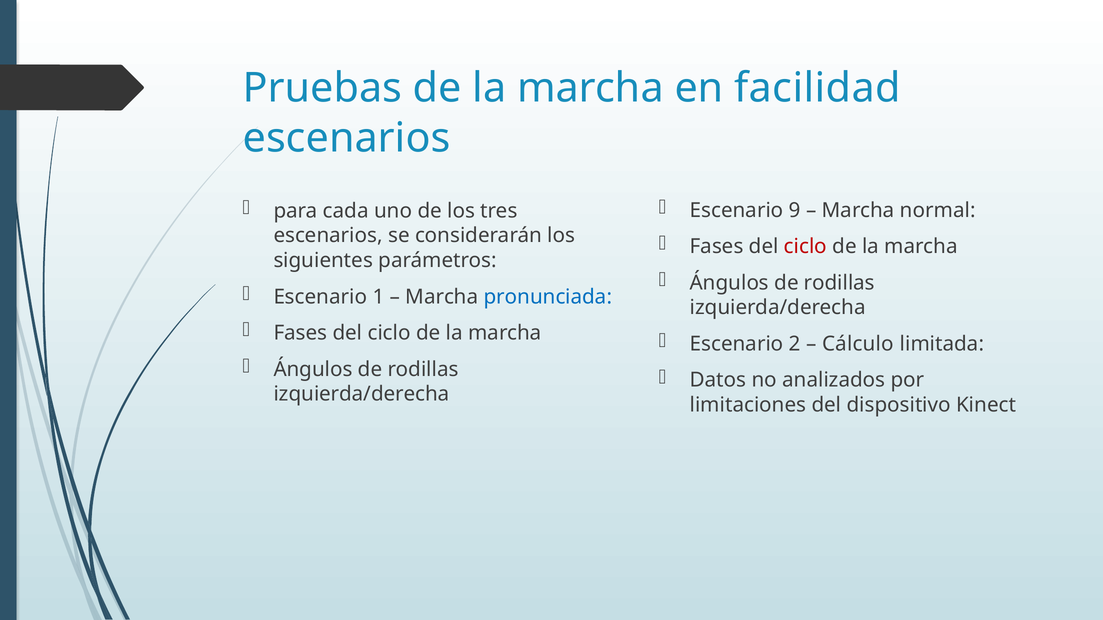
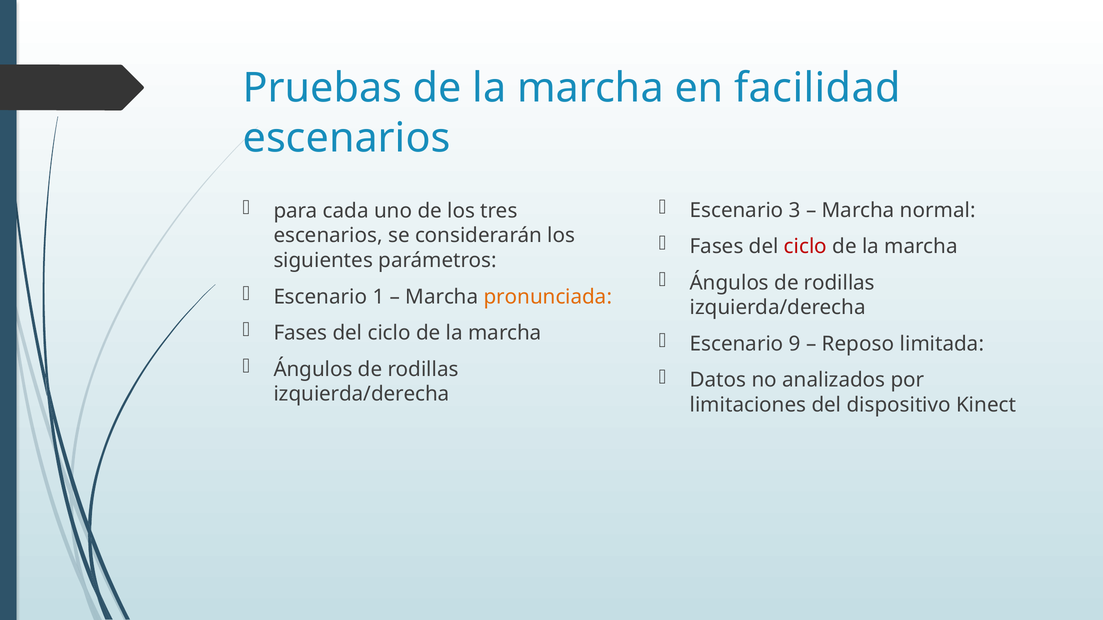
9: 9 -> 3
pronunciada colour: blue -> orange
2: 2 -> 9
Cálculo: Cálculo -> Reposo
